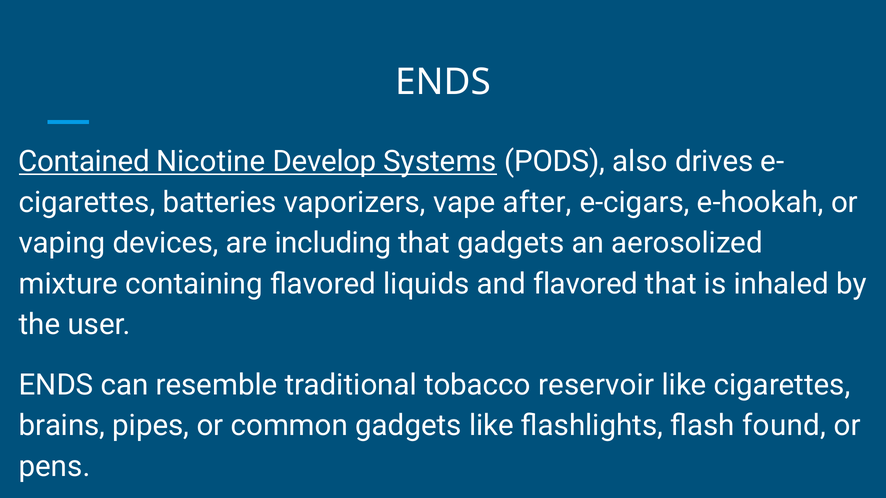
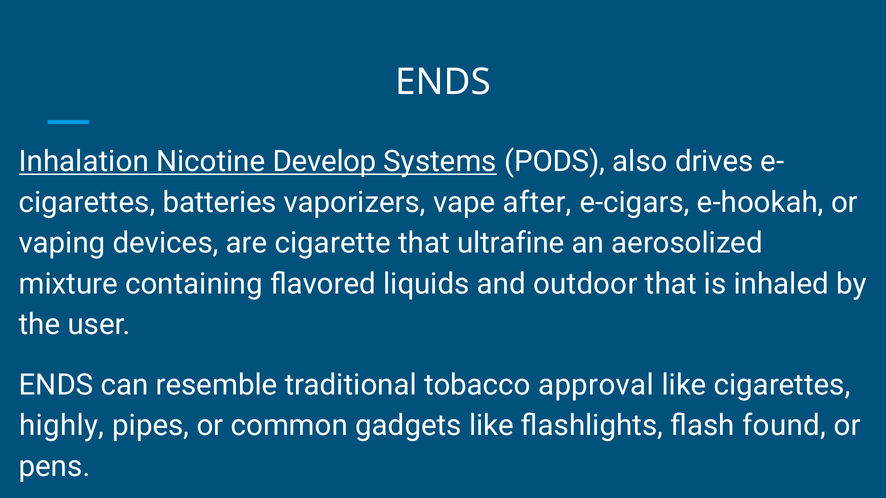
Contained: Contained -> Inhalation
including: including -> cigarette
that gadgets: gadgets -> ultrafine
and flavored: flavored -> outdoor
reservoir: reservoir -> approval
brains: brains -> highly
